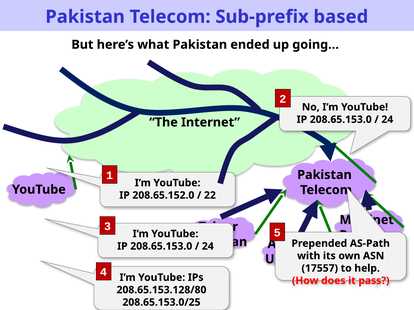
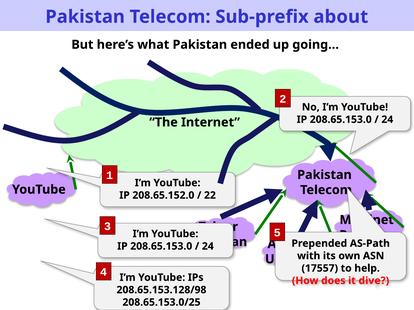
based: based -> about
pass: pass -> dive
208.65.153.128/80: 208.65.153.128/80 -> 208.65.153.128/98
